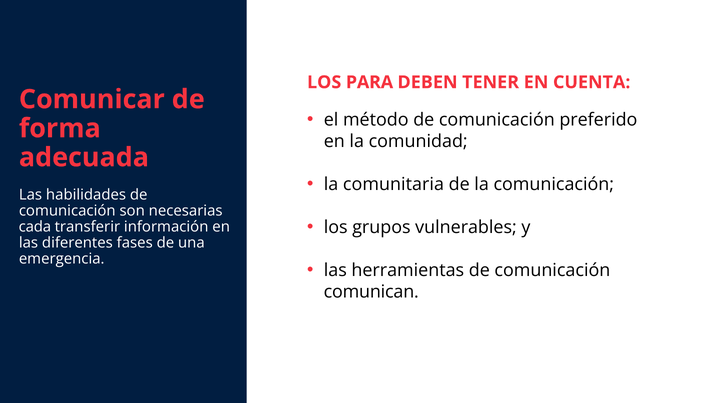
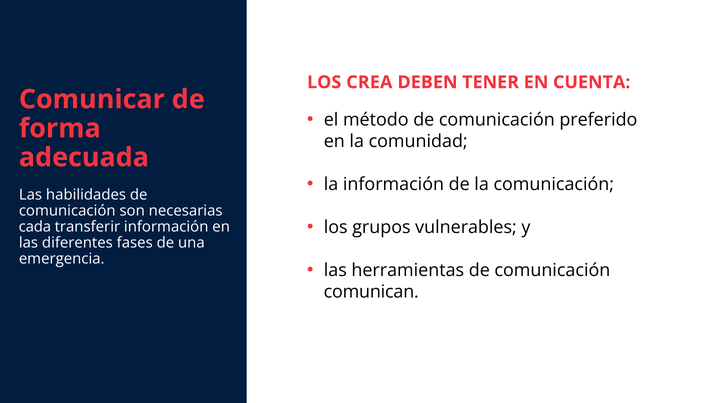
PARA: PARA -> CREA
la comunitaria: comunitaria -> información
